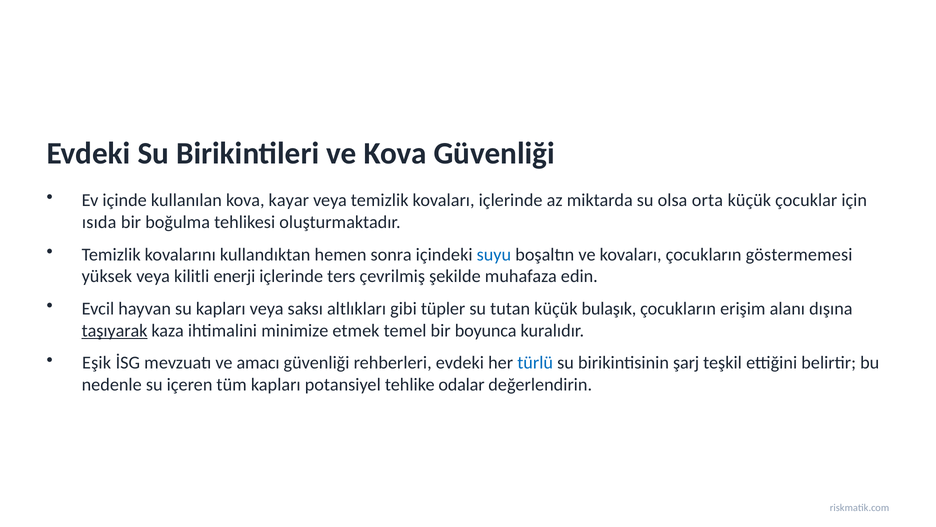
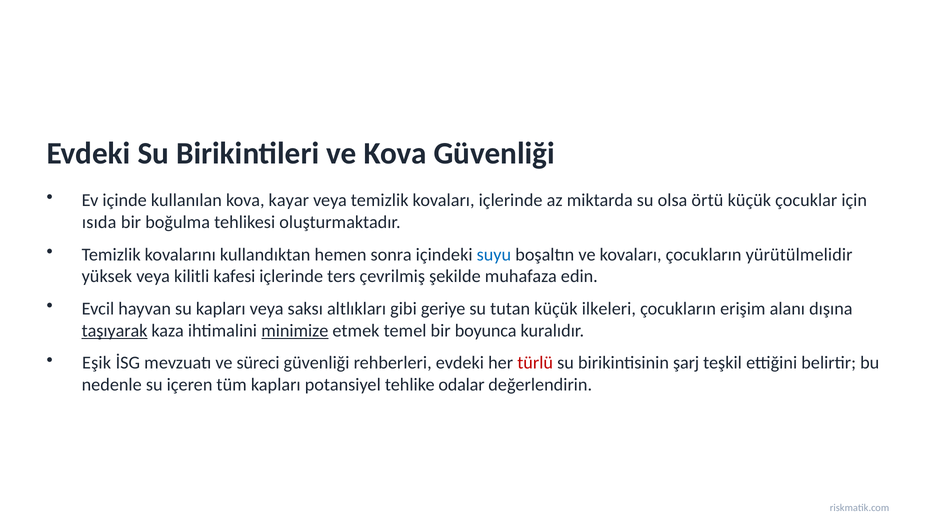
orta: orta -> örtü
göstermemesi: göstermemesi -> yürütülmelidir
enerji: enerji -> kafesi
tüpler: tüpler -> geriye
bulaşık: bulaşık -> ilkeleri
minimize underline: none -> present
amacı: amacı -> süreci
türlü colour: blue -> red
